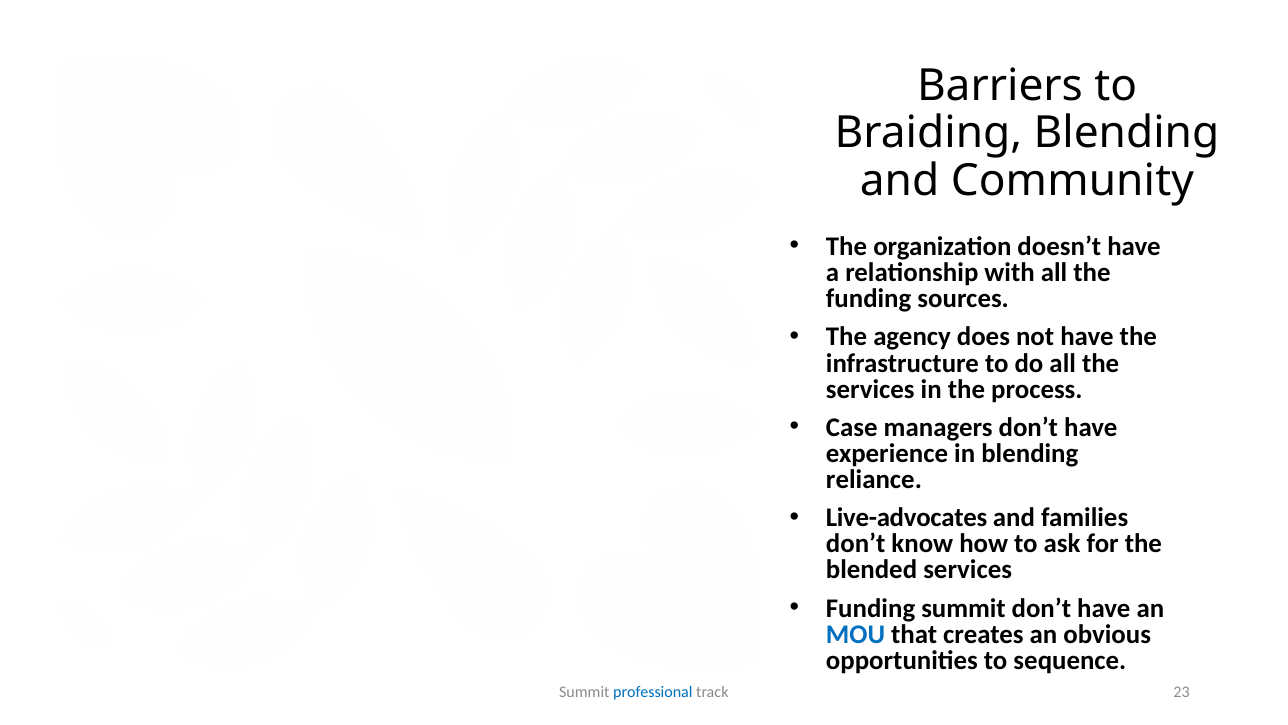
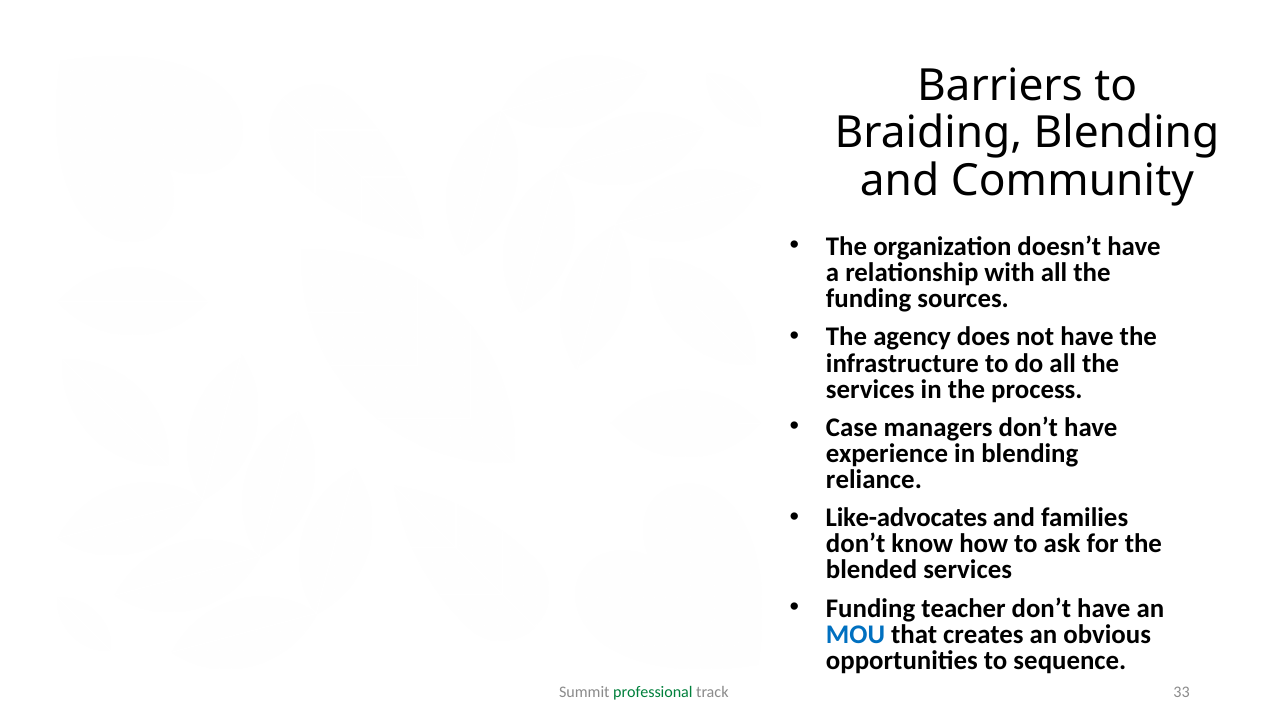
Live-advocates: Live-advocates -> Like-advocates
Funding summit: summit -> teacher
professional colour: blue -> green
23: 23 -> 33
